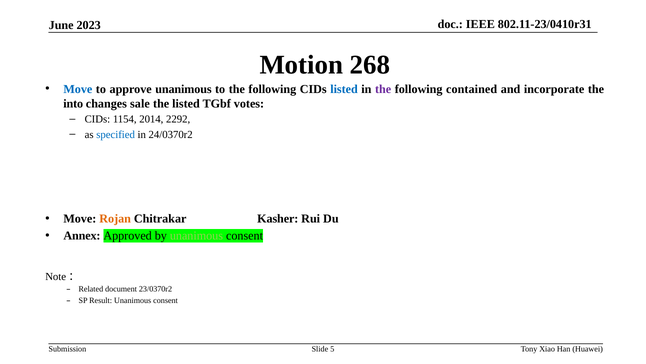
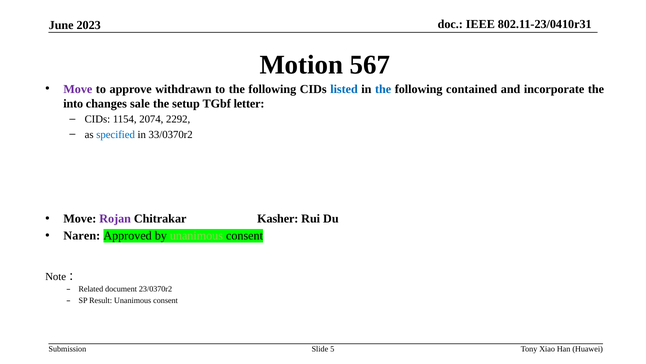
268: 268 -> 567
Move at (78, 89) colour: blue -> purple
approve unanimous: unanimous -> withdrawn
the at (383, 89) colour: purple -> blue
the listed: listed -> setup
votes: votes -> letter
2014: 2014 -> 2074
24/0370r2: 24/0370r2 -> 33/0370r2
Rojan colour: orange -> purple
Annex: Annex -> Naren
